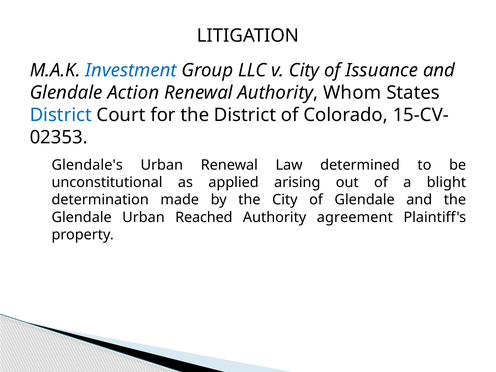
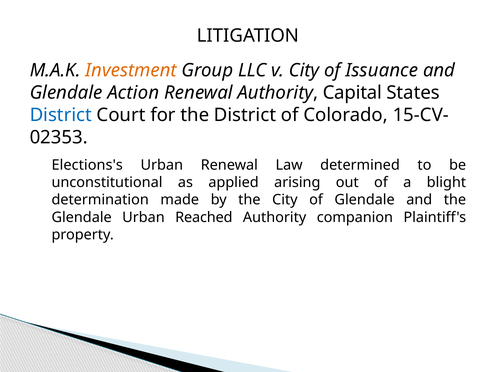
Investment colour: blue -> orange
Whom: Whom -> Capital
Glendale's: Glendale's -> Elections's
agreement: agreement -> companion
